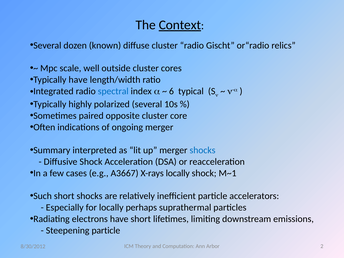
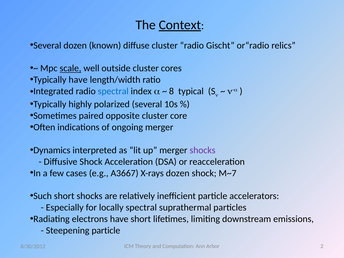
scale underline: none -> present
6: 6 -> 8
Summary: Summary -> Dynamics
shocks at (203, 150) colour: blue -> purple
X-rays locally: locally -> dozen
M~1: M~1 -> M~7
locally perhaps: perhaps -> spectral
